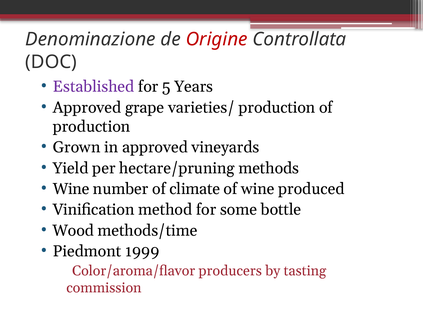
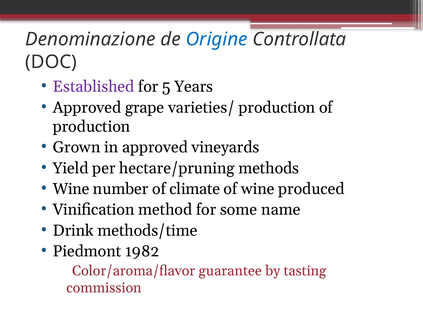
Origine colour: red -> blue
bottle: bottle -> name
Wood: Wood -> Drink
1999: 1999 -> 1982
producers: producers -> guarantee
